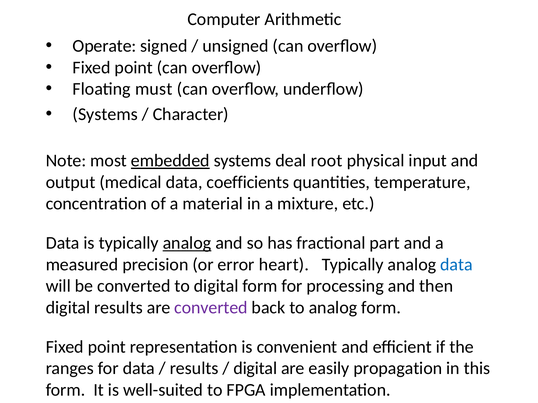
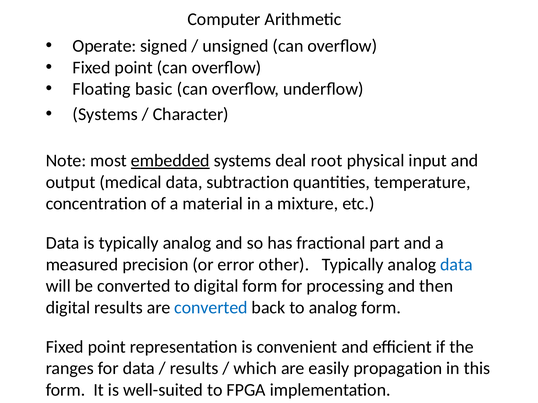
must: must -> basic
coefficients: coefficients -> subtraction
analog at (187, 243) underline: present -> none
heart: heart -> other
converted at (211, 308) colour: purple -> blue
digital at (255, 369): digital -> which
